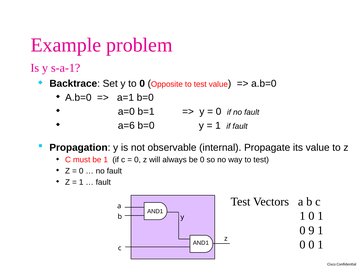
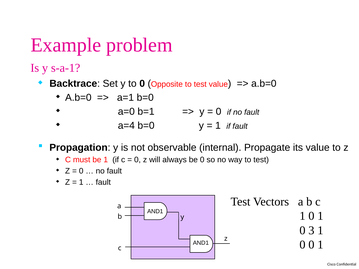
a=6: a=6 -> a=4
9: 9 -> 3
